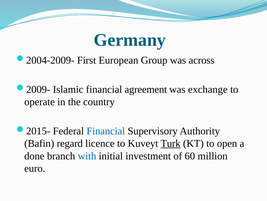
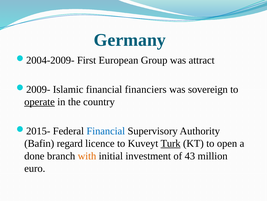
across: across -> attract
agreement: agreement -> financiers
exchange: exchange -> sovereign
operate underline: none -> present
with colour: blue -> orange
60: 60 -> 43
